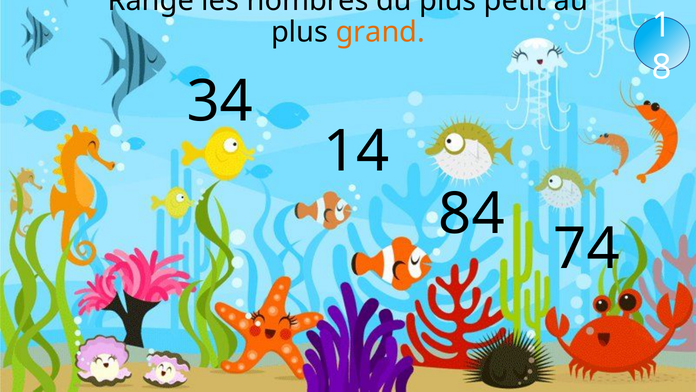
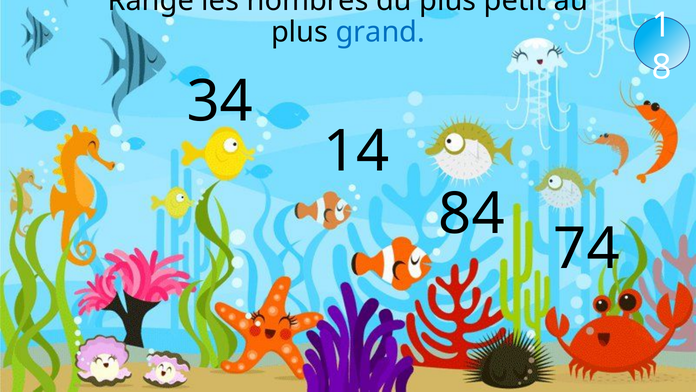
grand colour: orange -> blue
